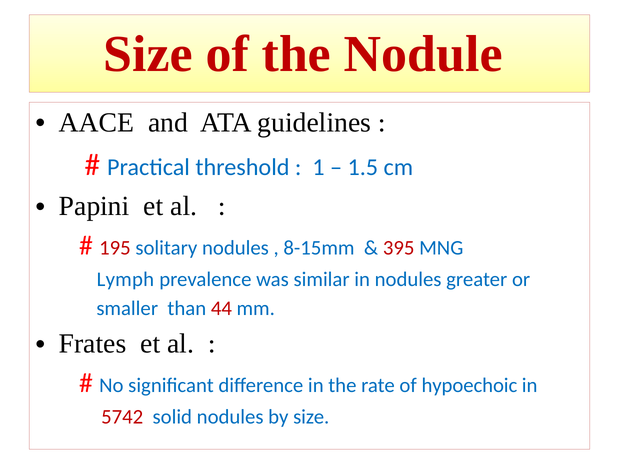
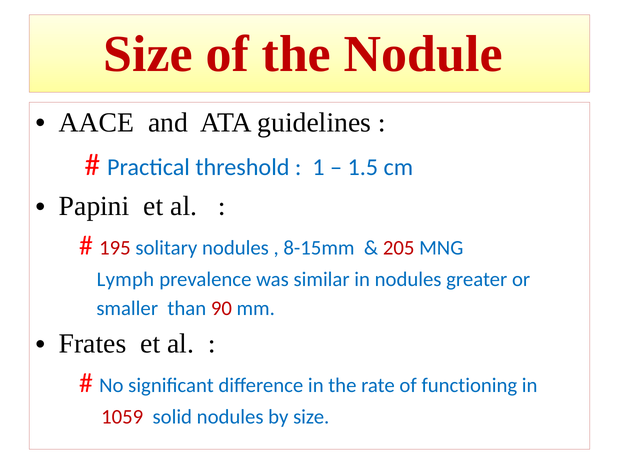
395: 395 -> 205
44: 44 -> 90
hypoechoic: hypoechoic -> functioning
5742: 5742 -> 1059
